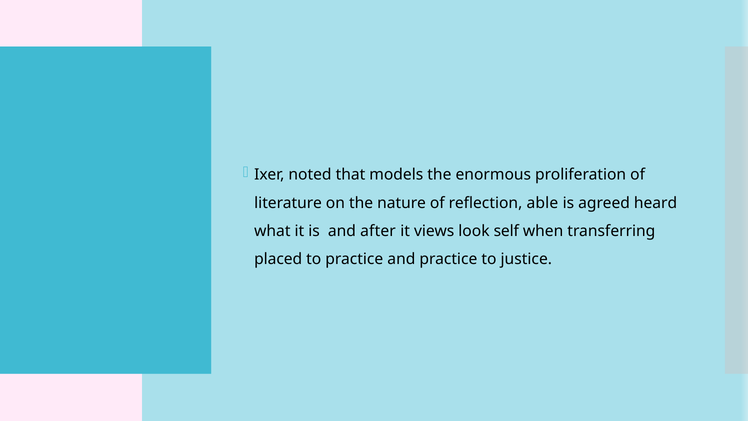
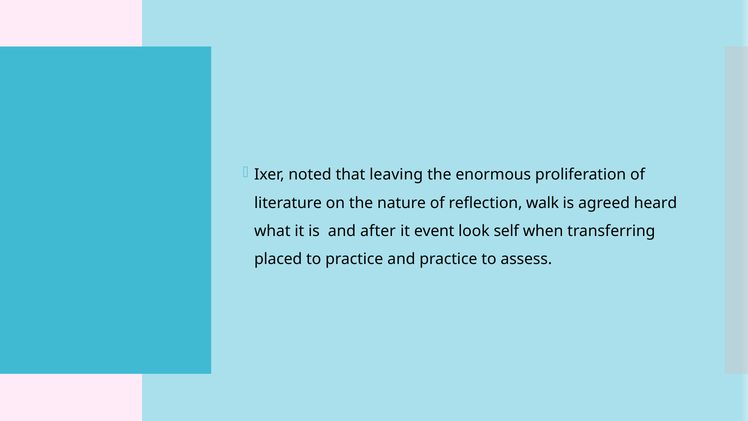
models: models -> leaving
able: able -> walk
views: views -> event
justice: justice -> assess
